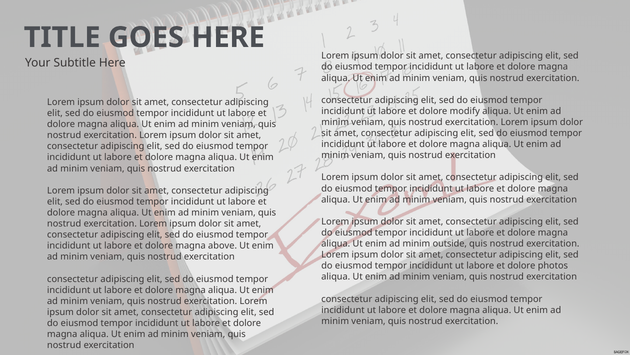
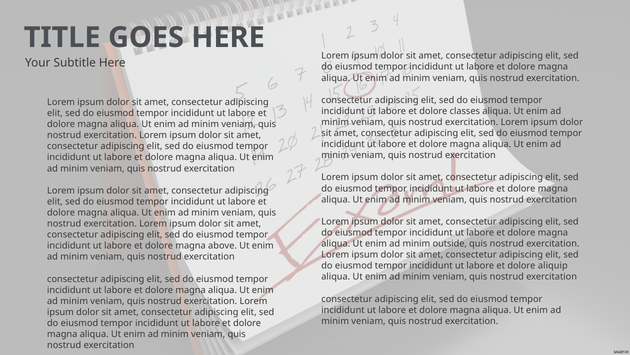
modify: modify -> classes
photos: photos -> aliquip
